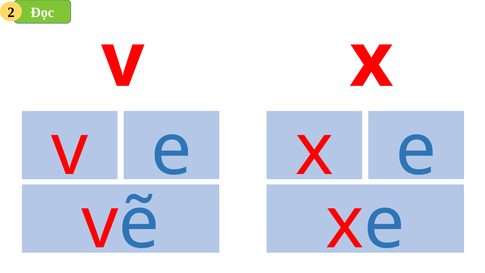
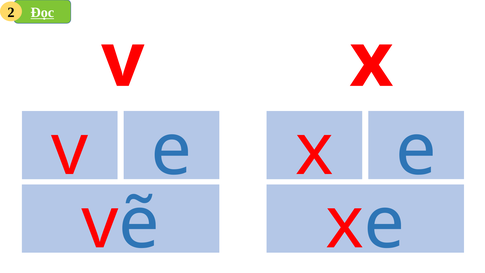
Đọc underline: none -> present
